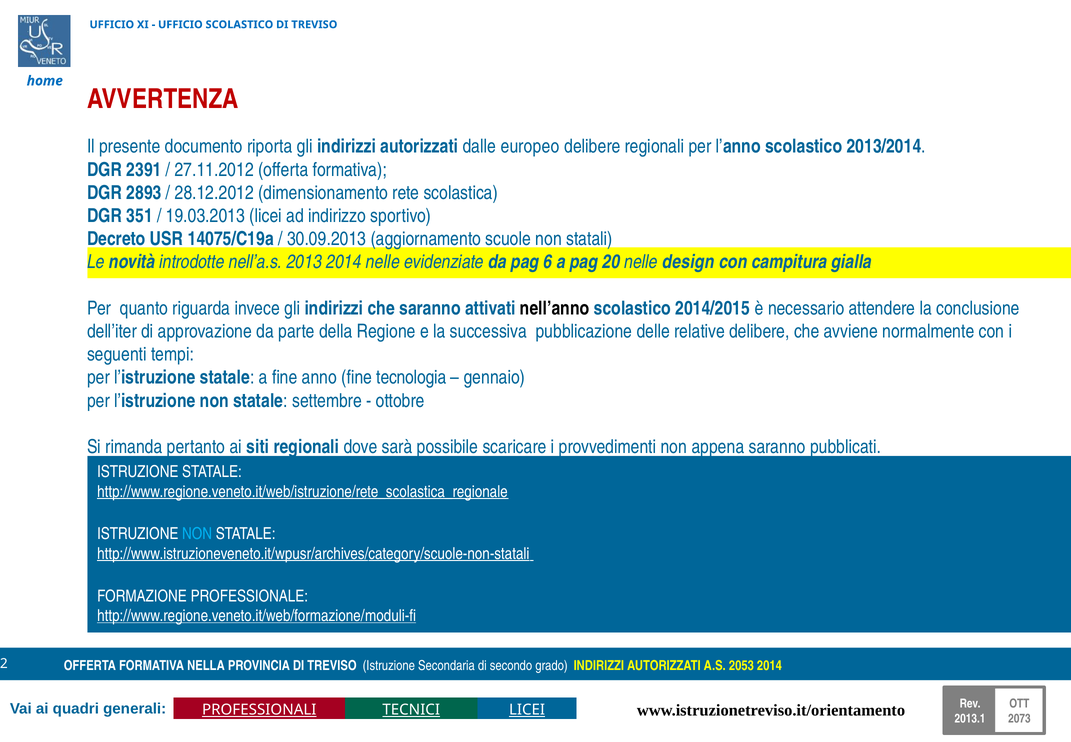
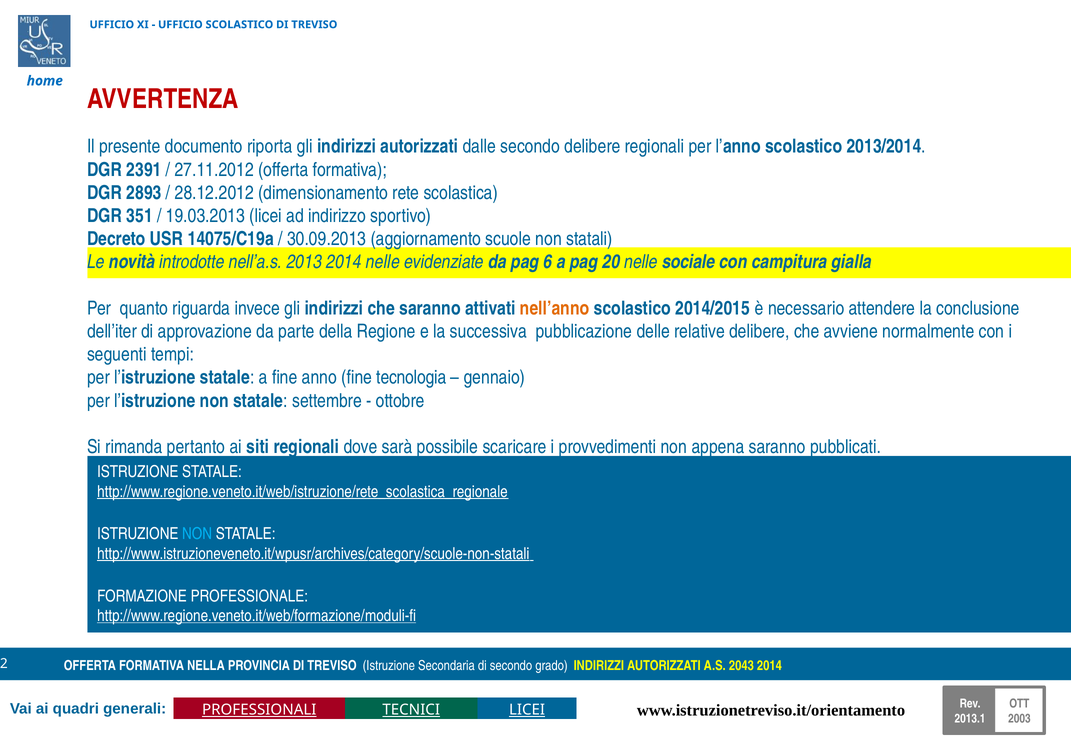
dalle europeo: europeo -> secondo
design: design -> sociale
nell’anno colour: black -> orange
2053: 2053 -> 2043
2073: 2073 -> 2003
